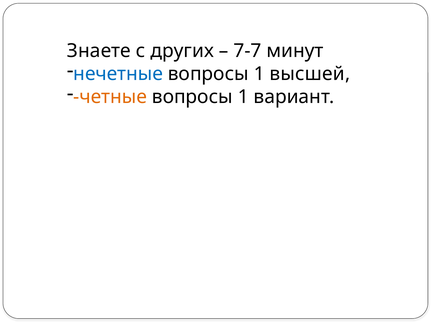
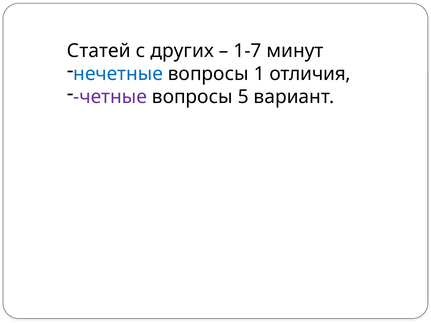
Знаете: Знаете -> Статей
7-7: 7-7 -> 1-7
высшей: высшей -> отличия
четные colour: orange -> purple
1 at (243, 97): 1 -> 5
